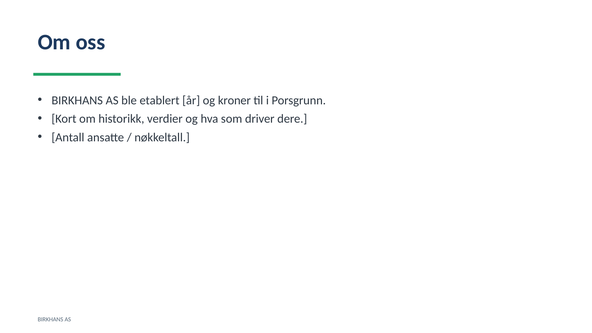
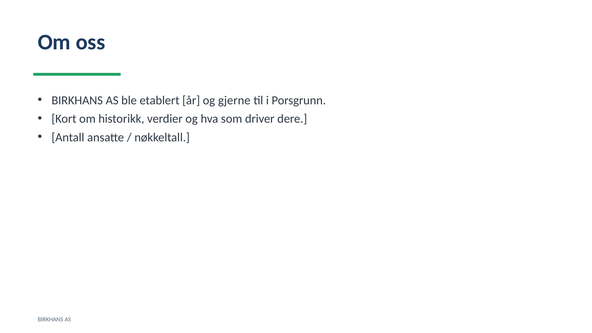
kroner: kroner -> gjerne
